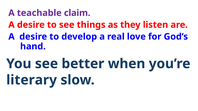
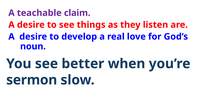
hand: hand -> noun
literary: literary -> sermon
